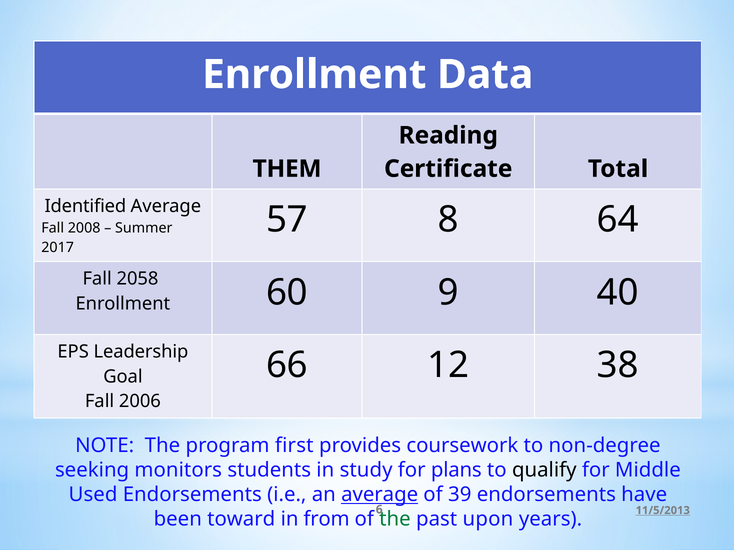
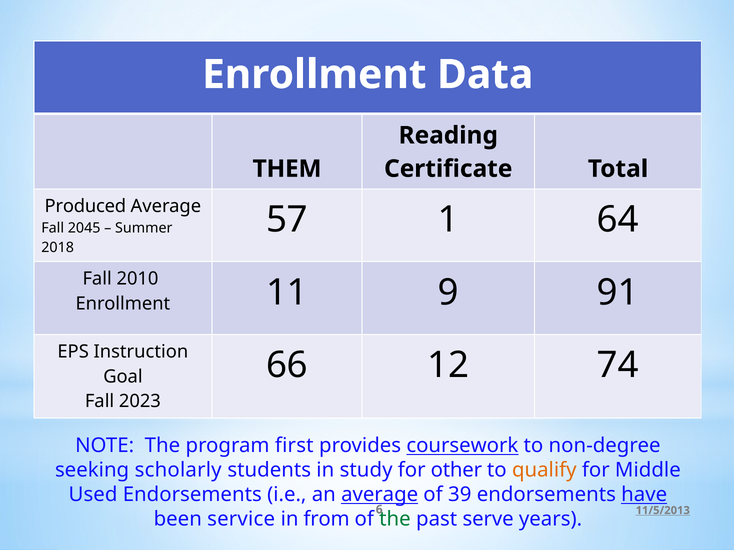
Identified: Identified -> Produced
8: 8 -> 1
2008: 2008 -> 2045
2017: 2017 -> 2018
2058: 2058 -> 2010
60: 60 -> 11
40: 40 -> 91
Leadership: Leadership -> Instruction
38: 38 -> 74
2006: 2006 -> 2023
coursework underline: none -> present
monitors: monitors -> scholarly
plans: plans -> other
qualify colour: black -> orange
have underline: none -> present
toward: toward -> service
upon: upon -> serve
